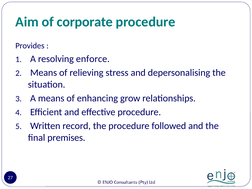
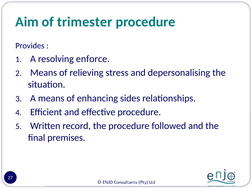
corporate: corporate -> trimester
grow: grow -> sides
